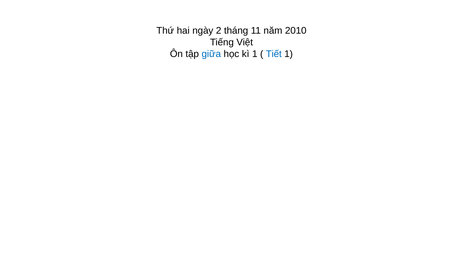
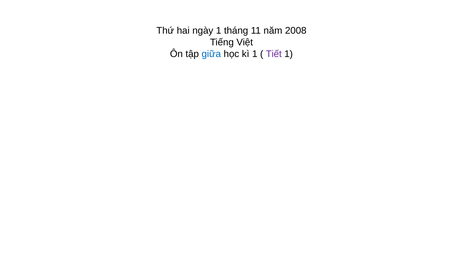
ngày 2: 2 -> 1
2010: 2010 -> 2008
Tiết colour: blue -> purple
